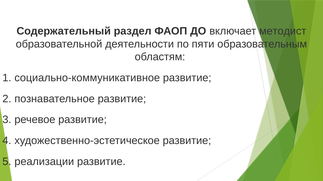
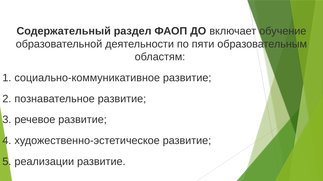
методист: методист -> обучение
